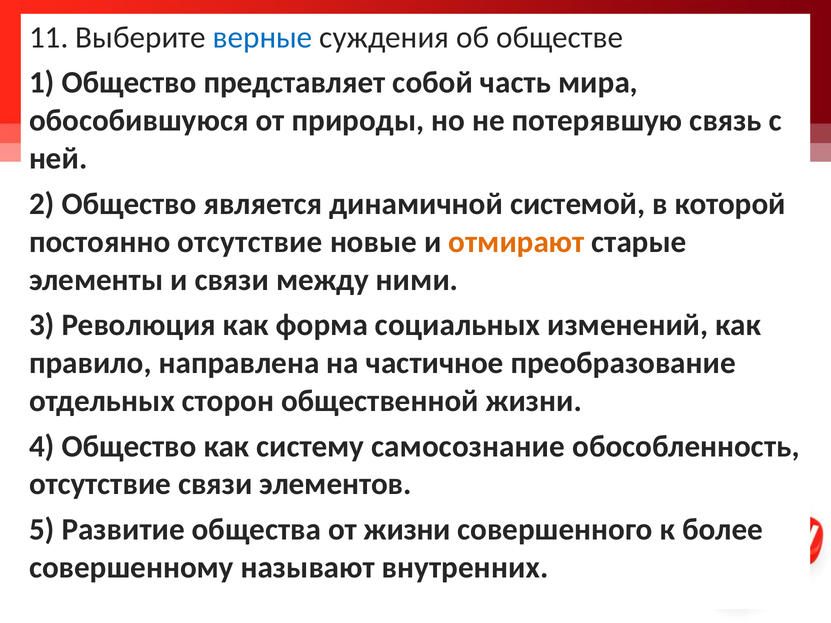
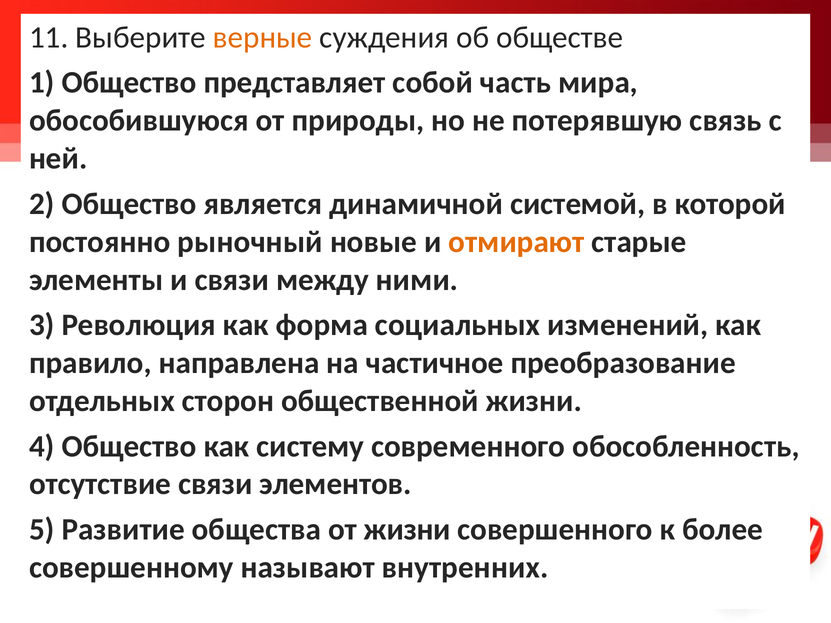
верные colour: blue -> orange
постоянно отсутствие: отсутствие -> рыночный
самосознание: самосознание -> современного
